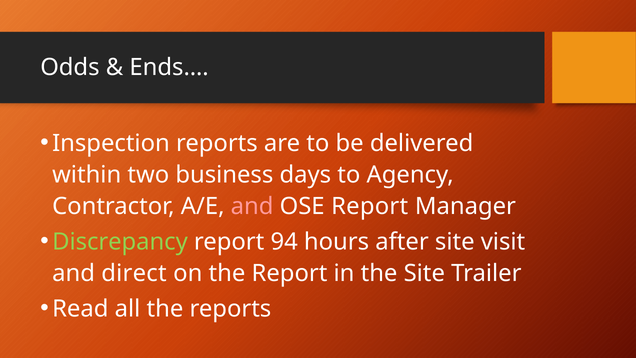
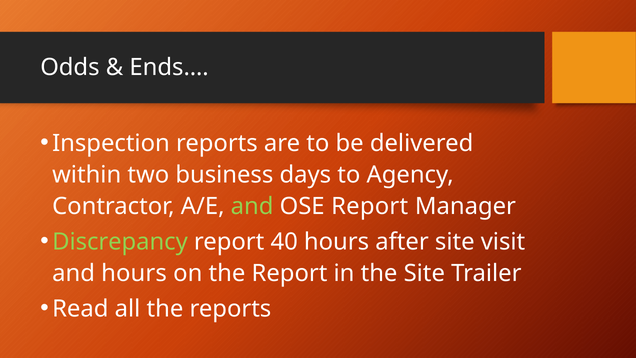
and at (252, 206) colour: pink -> light green
94: 94 -> 40
and direct: direct -> hours
